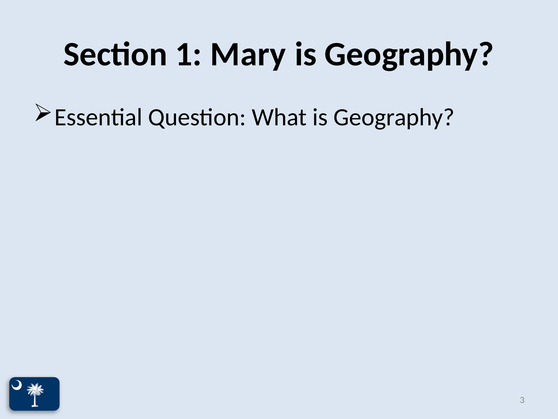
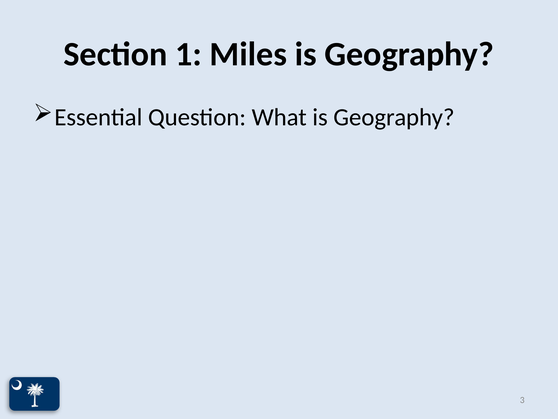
Mary: Mary -> Miles
